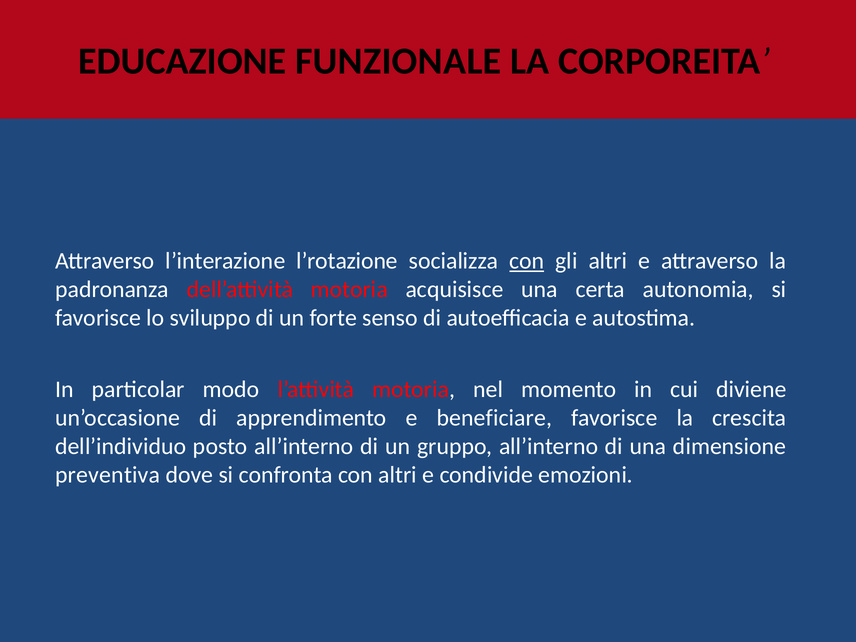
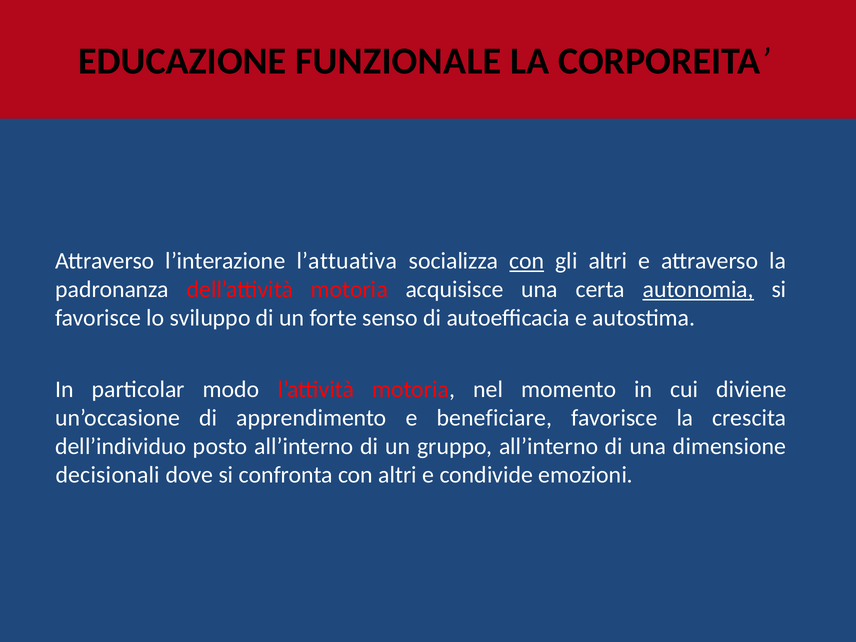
l’rotazione: l’rotazione -> l’attuativa
autonomia underline: none -> present
preventiva: preventiva -> decisionali
